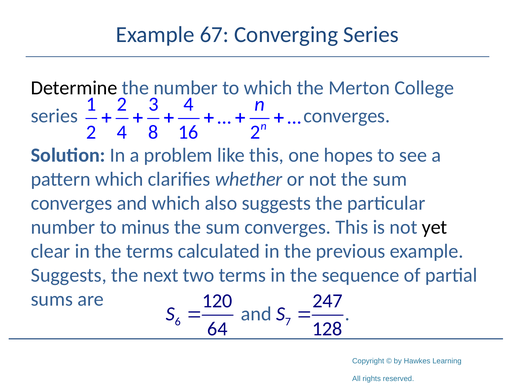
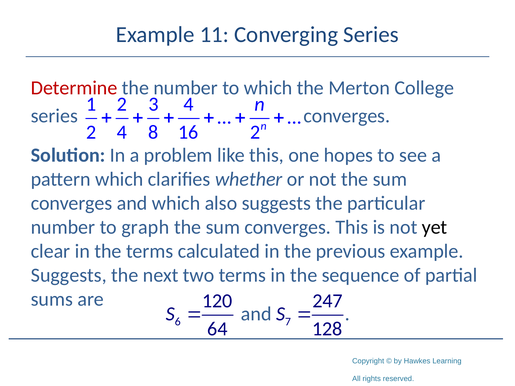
67: 67 -> 11
Determine colour: black -> red
minus: minus -> graph
